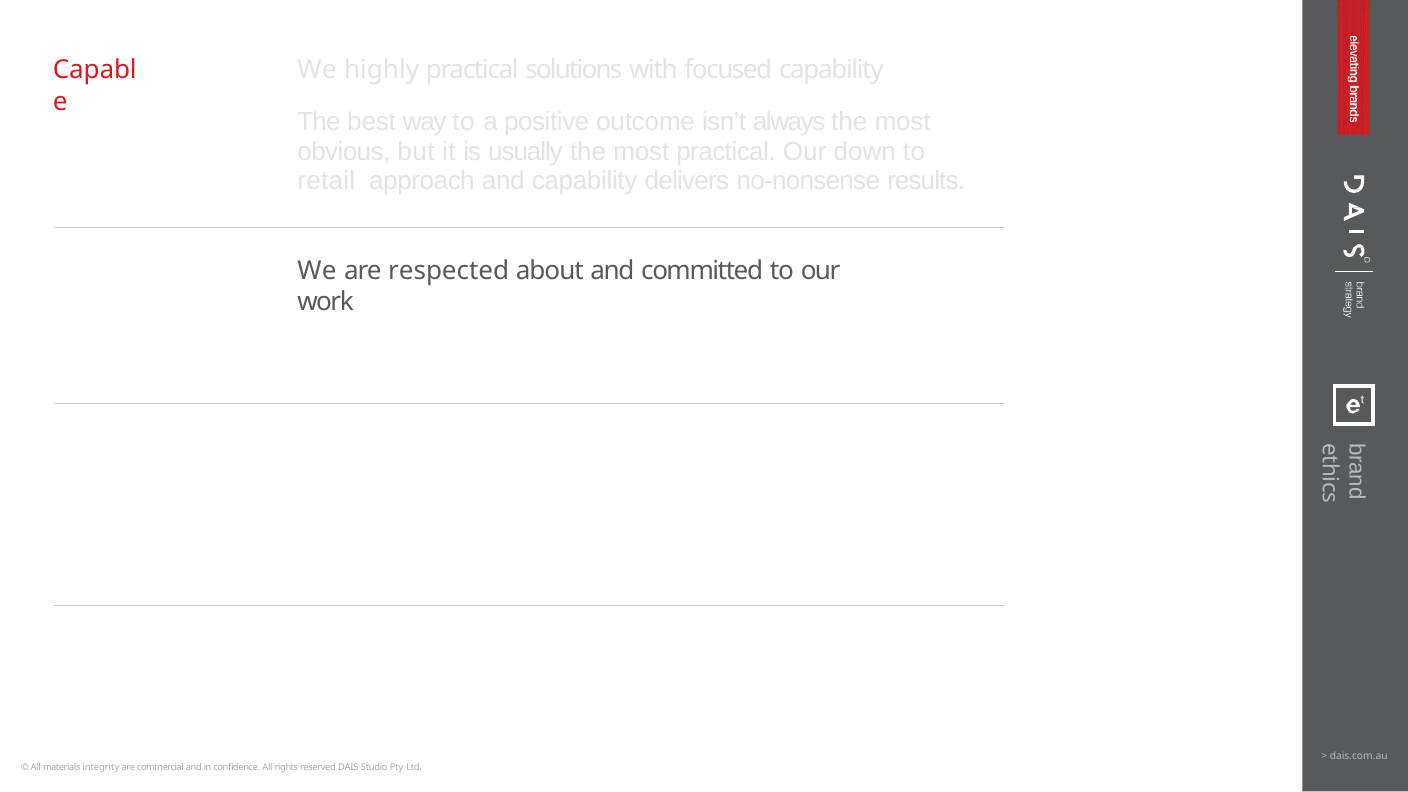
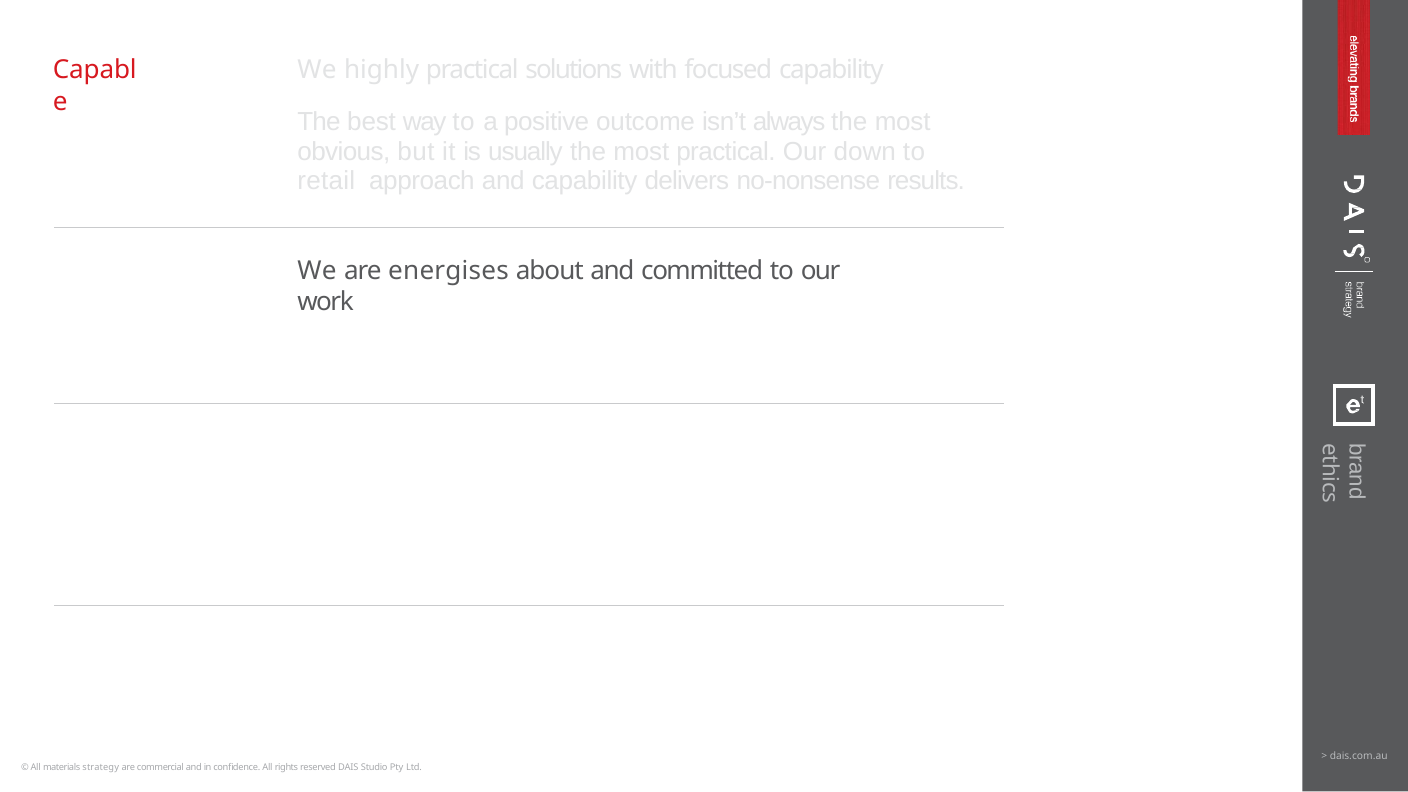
respected: respected -> energises
integrity: integrity -> strategy
